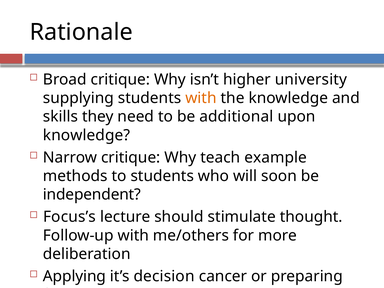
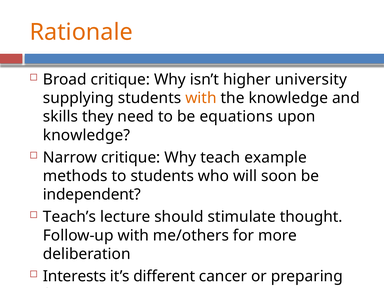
Rationale colour: black -> orange
additional: additional -> equations
Focus’s: Focus’s -> Teach’s
Applying: Applying -> Interests
it’s decision: decision -> different
